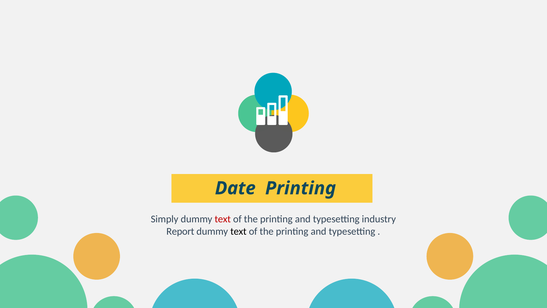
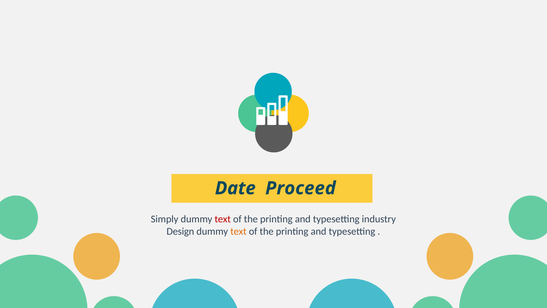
Date Printing: Printing -> Proceed
Report: Report -> Design
text at (238, 231) colour: black -> orange
